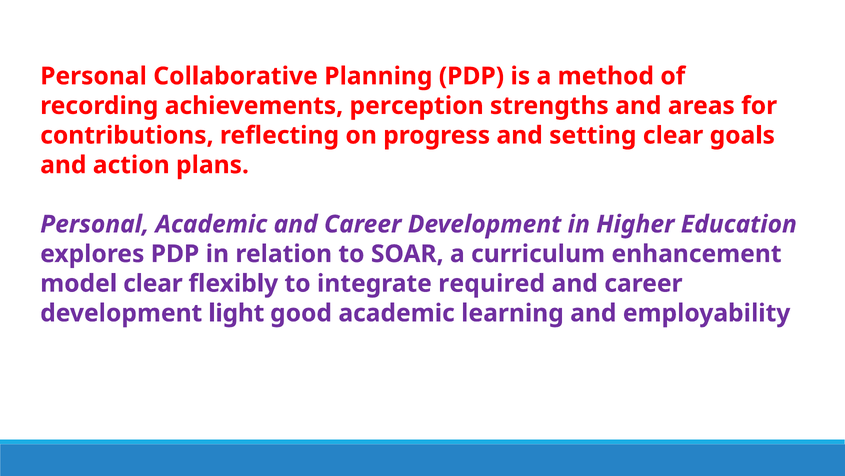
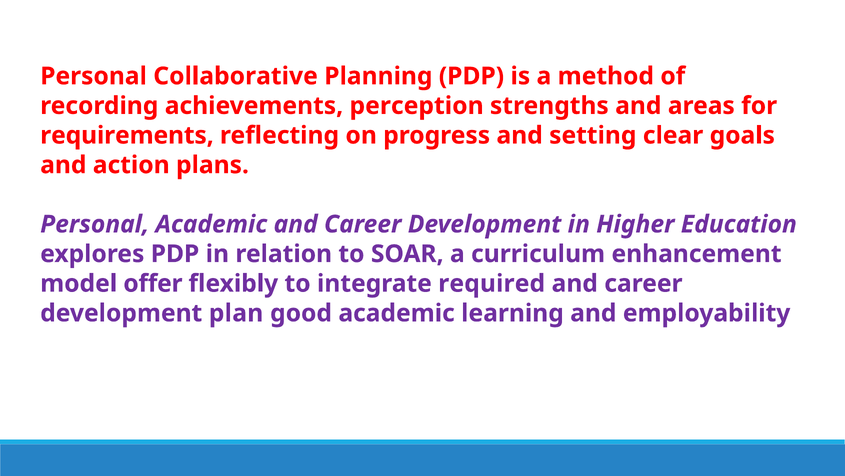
contributions: contributions -> requirements
model clear: clear -> offer
light: light -> plan
